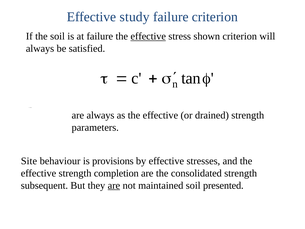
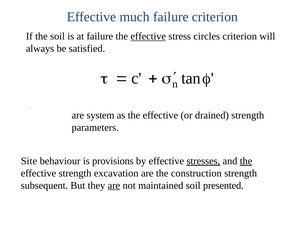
study: study -> much
shown: shown -> circles
are always: always -> system
stresses underline: none -> present
the at (246, 161) underline: none -> present
completion: completion -> excavation
consolidated: consolidated -> construction
